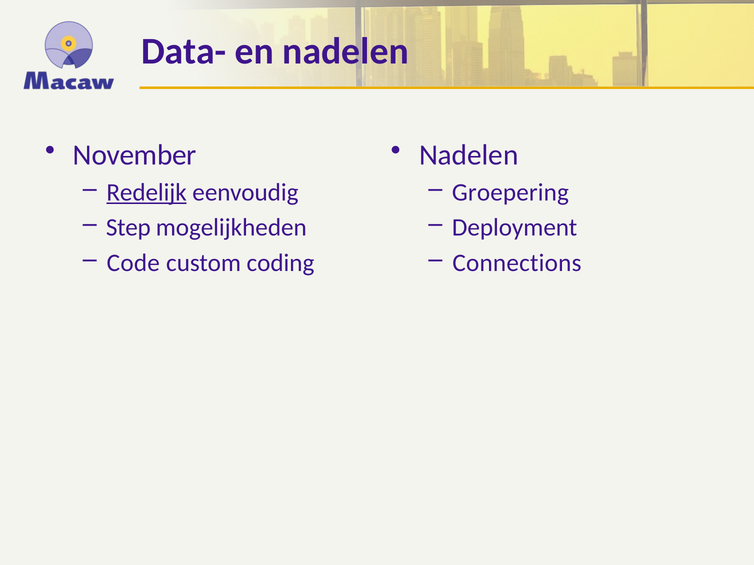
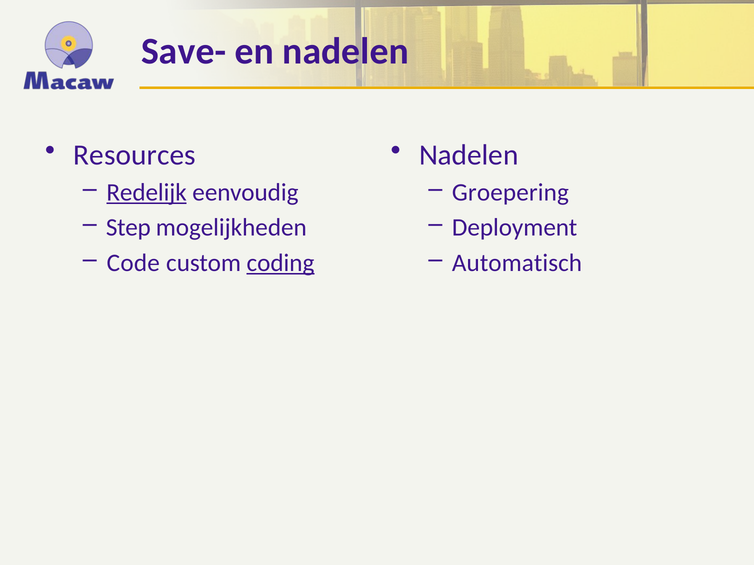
Data-: Data- -> Save-
November: November -> Resources
coding underline: none -> present
Connections: Connections -> Automatisch
